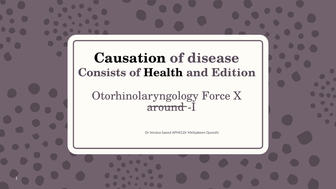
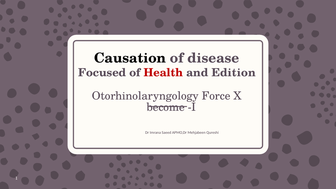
Consists: Consists -> Focused
Health colour: black -> red
around: around -> become
